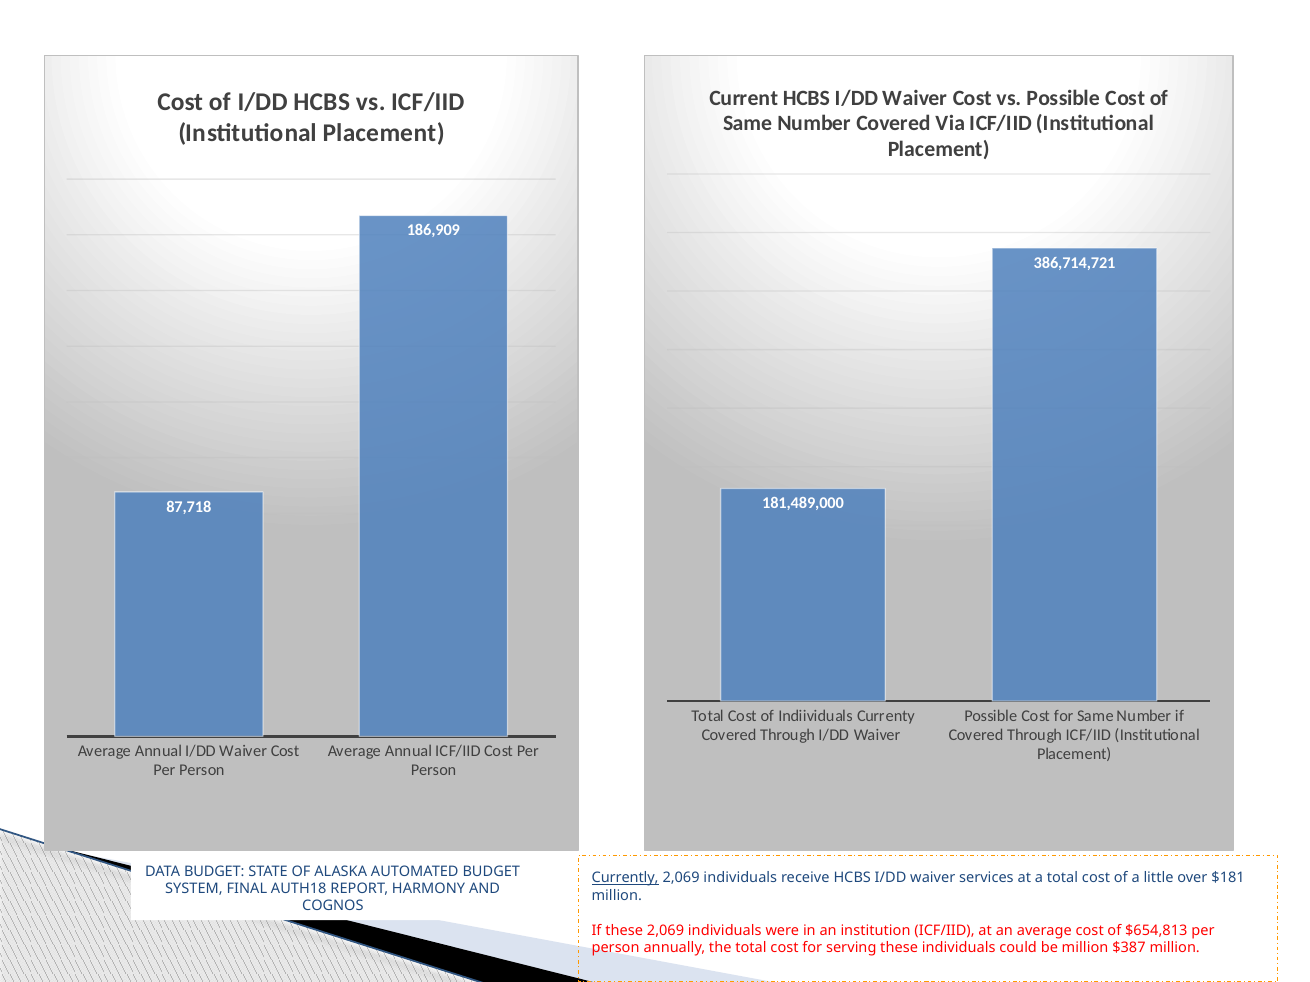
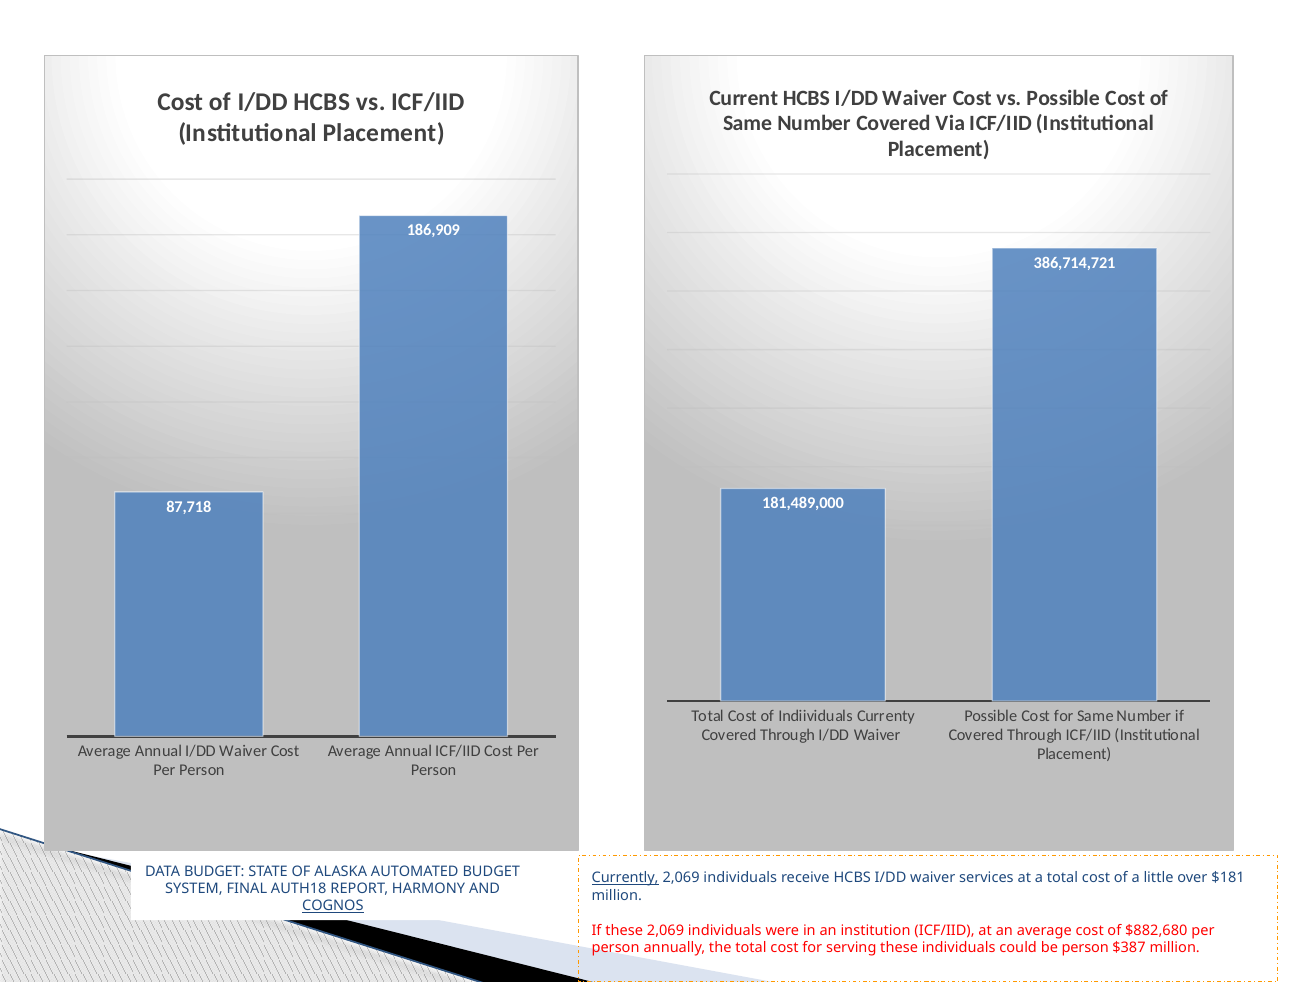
COGNOS underline: none -> present
$654,813: $654,813 -> $882,680
be million: million -> person
